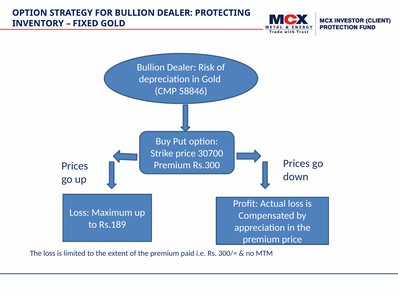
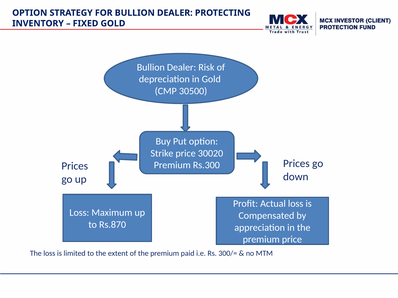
58846: 58846 -> 30500
30700: 30700 -> 30020
Rs.189: Rs.189 -> Rs.870
